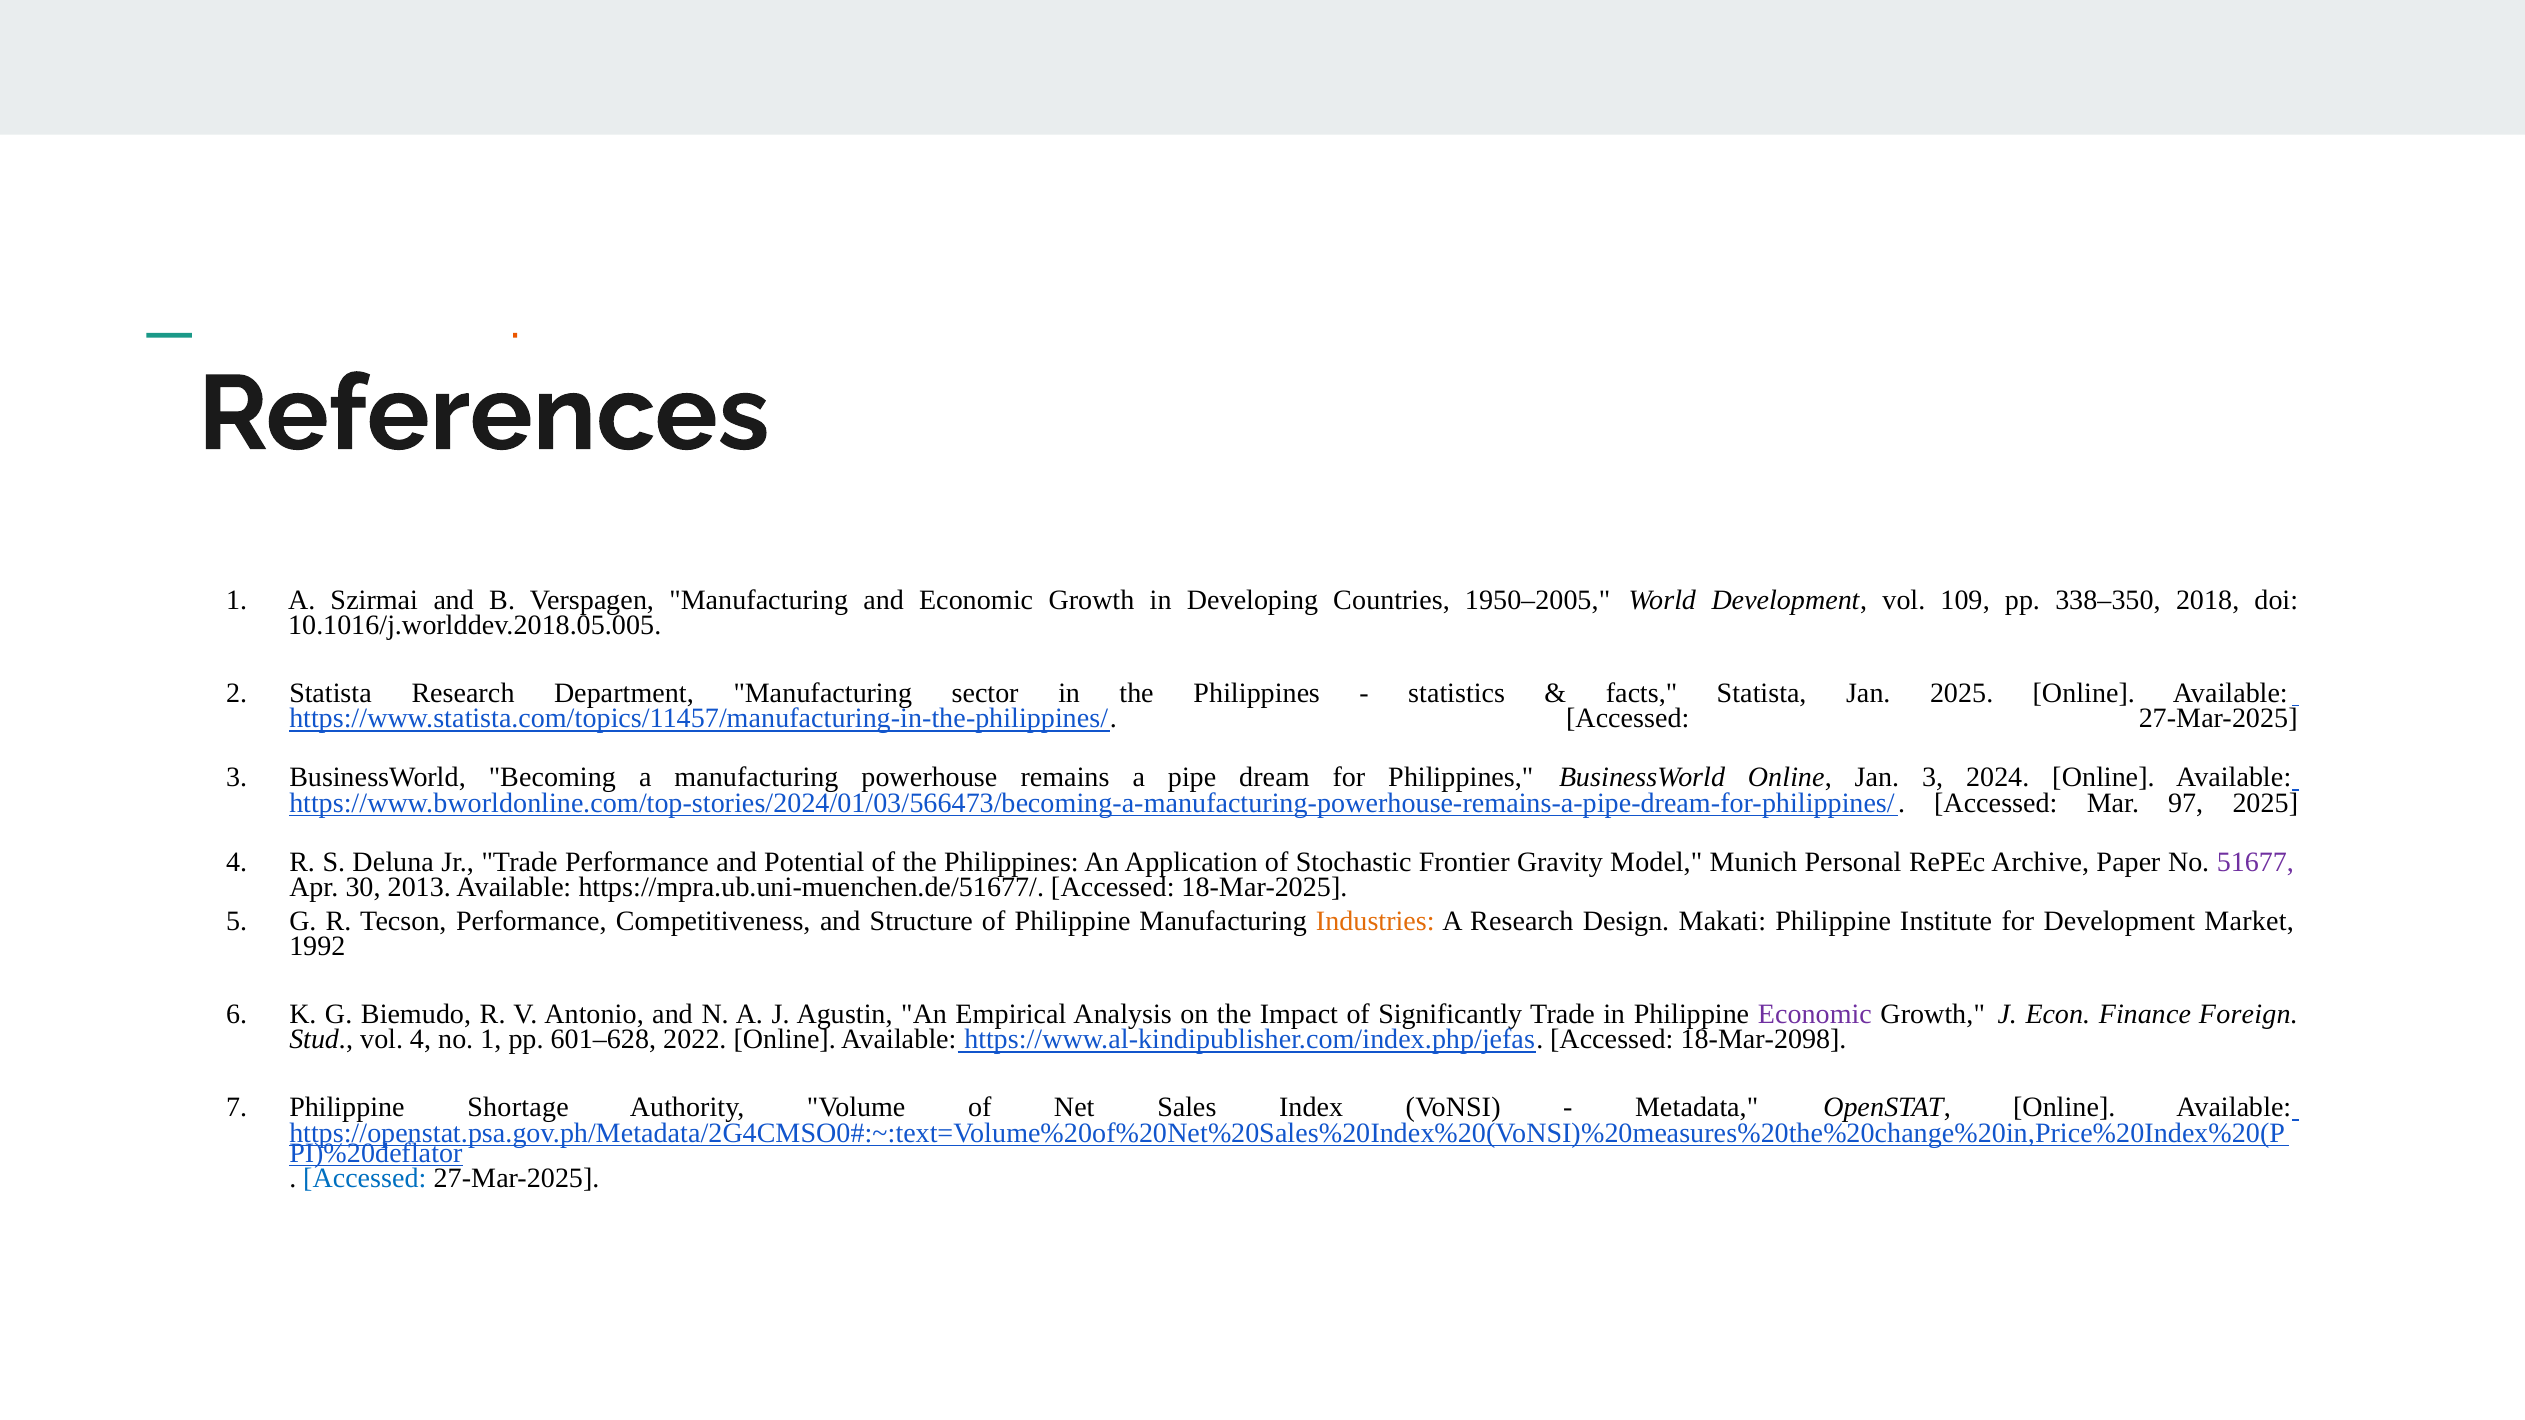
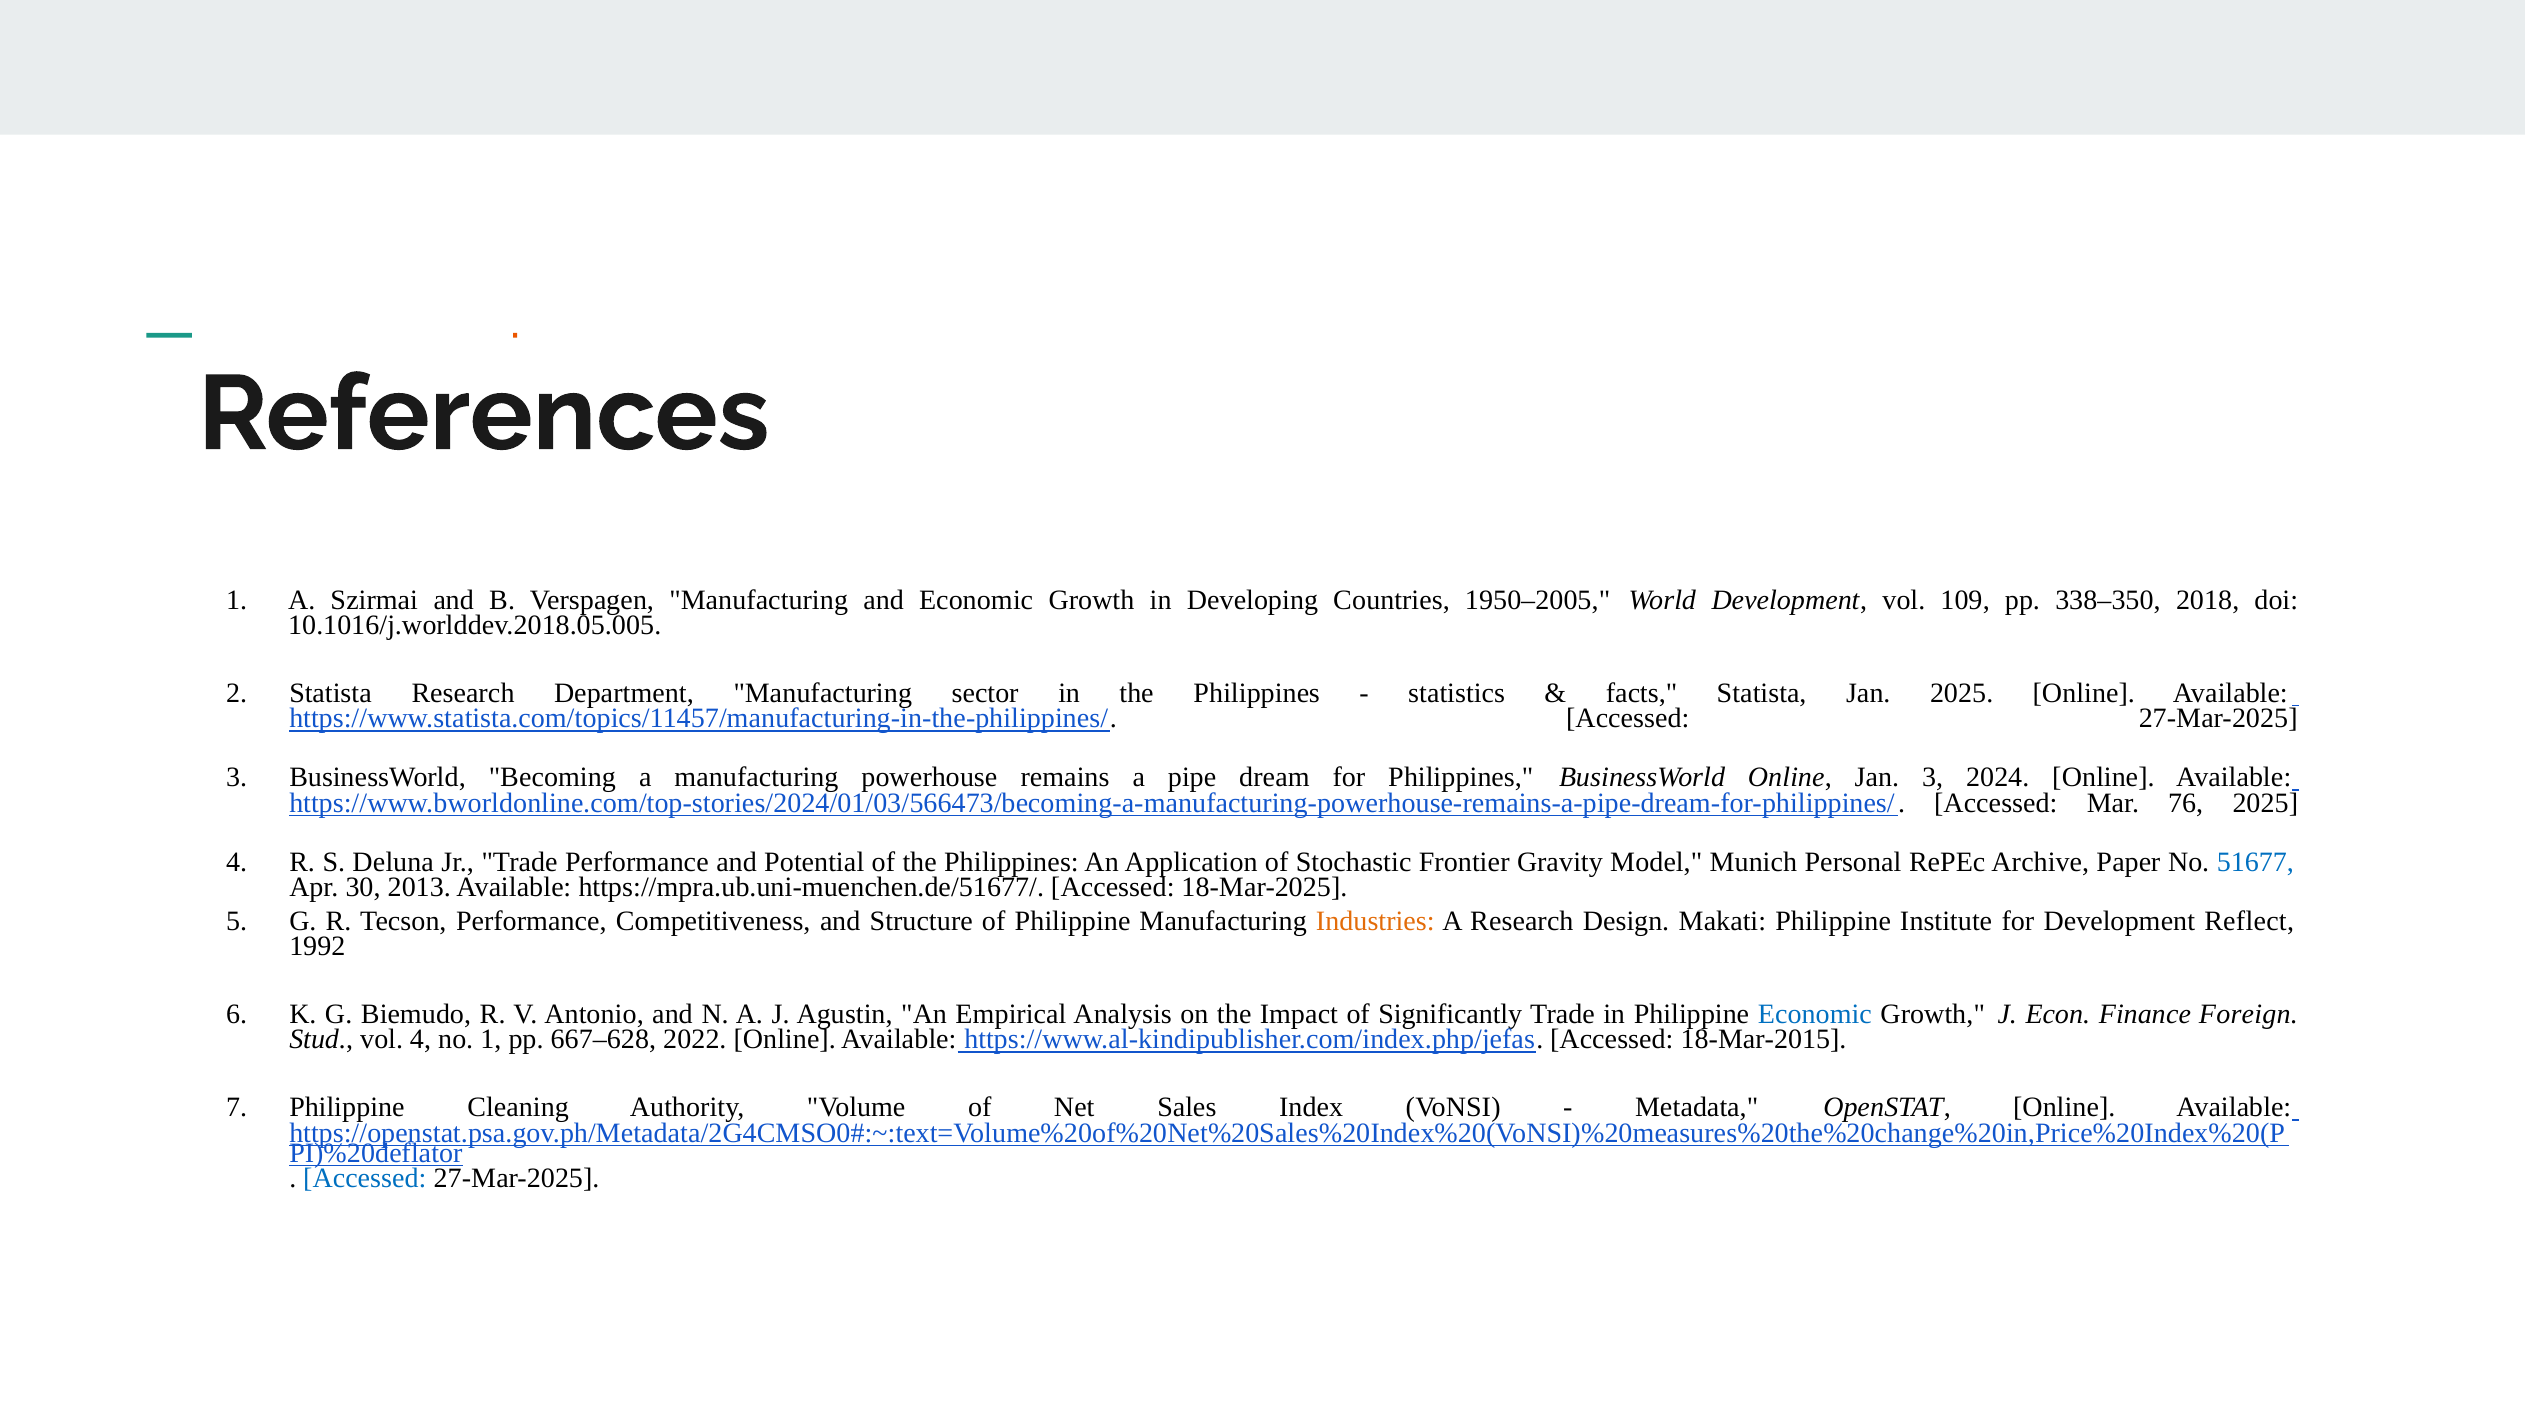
97: 97 -> 76
51677 colour: purple -> blue
Market: Market -> Reflect
Economic at (1815, 1015) colour: purple -> blue
601–628: 601–628 -> 667–628
18-Mar-2098: 18-Mar-2098 -> 18-Mar-2015
Shortage: Shortage -> Cleaning
